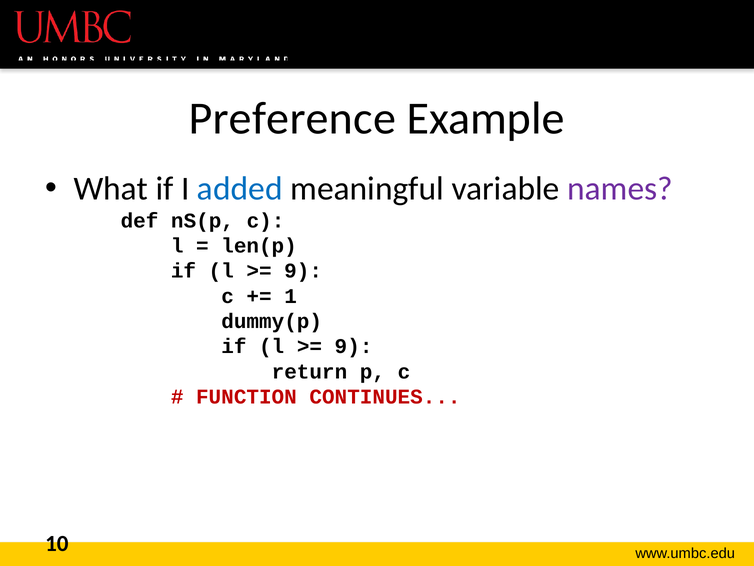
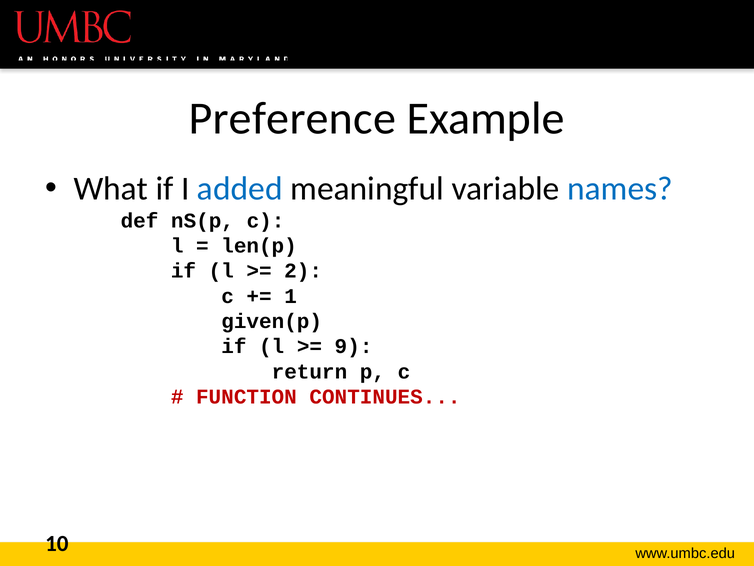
names colour: purple -> blue
9 at (303, 271): 9 -> 2
dummy(p: dummy(p -> given(p
